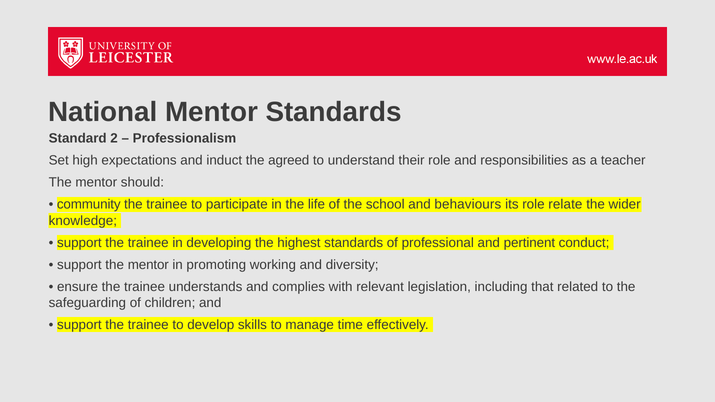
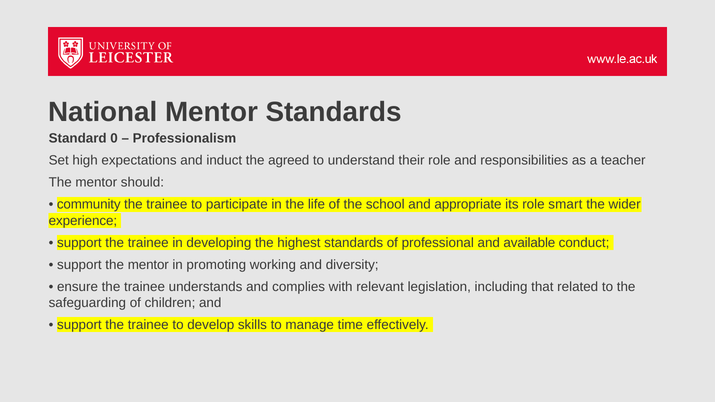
2: 2 -> 0
behaviours: behaviours -> appropriate
relate: relate -> smart
knowledge: knowledge -> experience
pertinent: pertinent -> available
